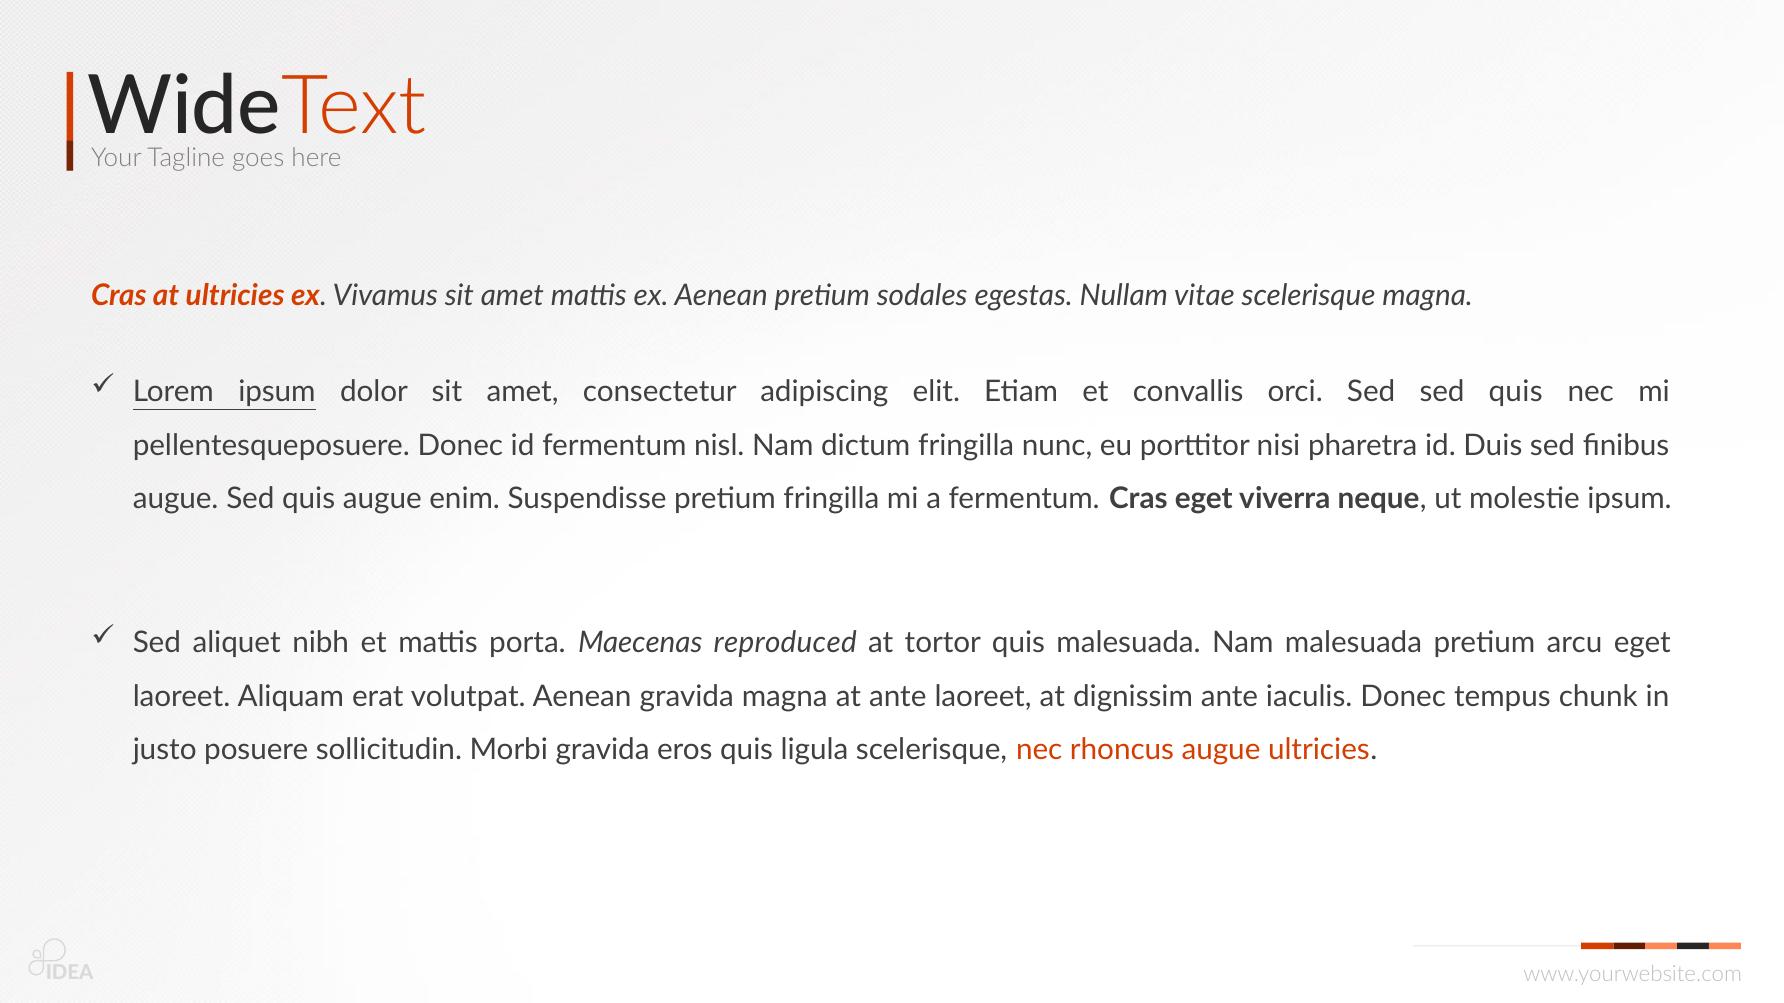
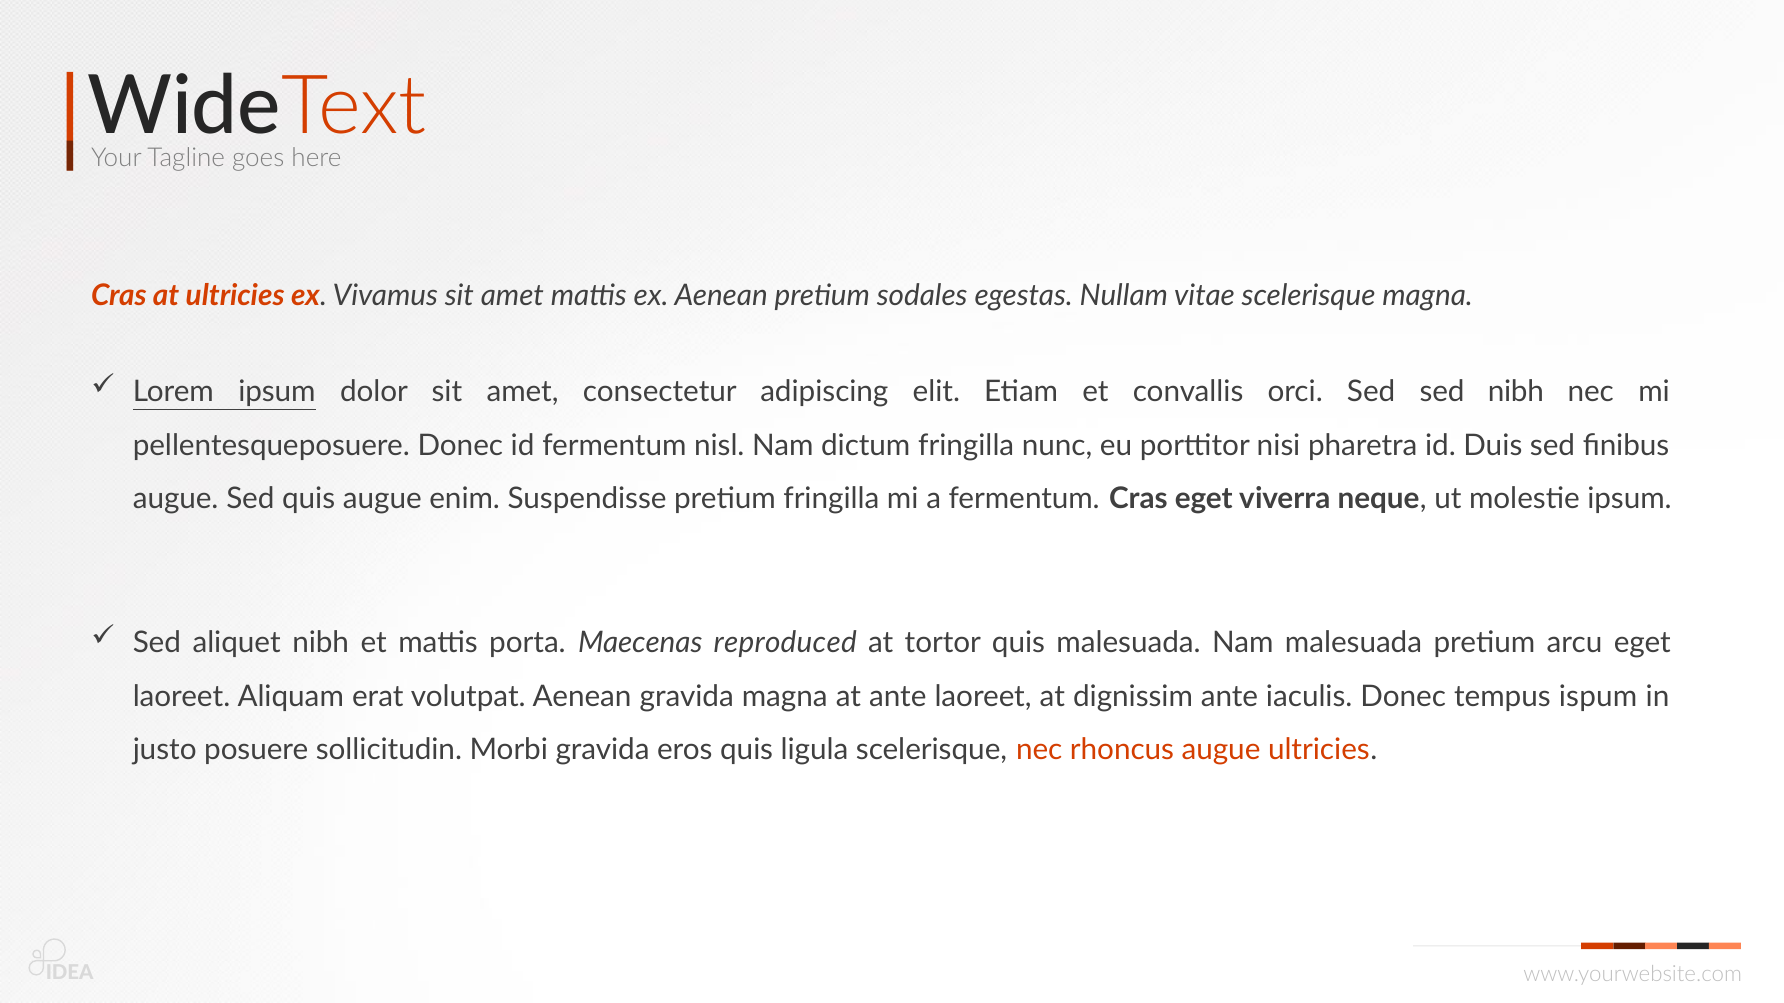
Sed sed quis: quis -> nibh
chunk: chunk -> ispum
